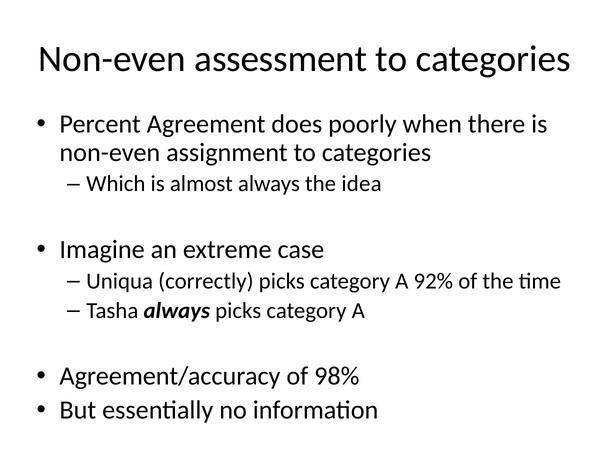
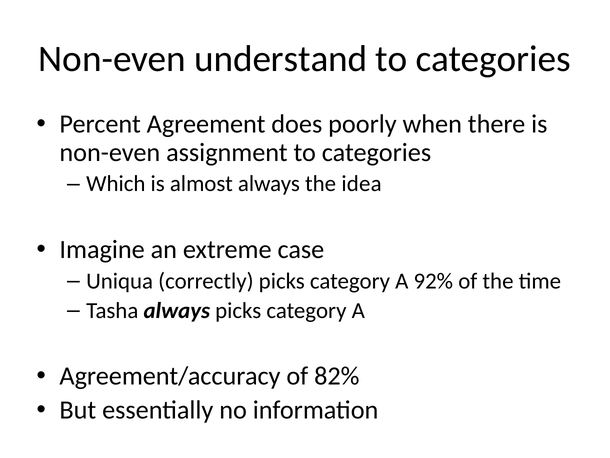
assessment: assessment -> understand
98%: 98% -> 82%
